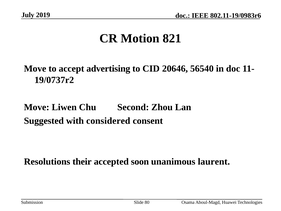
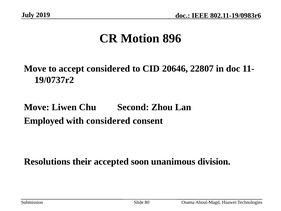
821: 821 -> 896
accept advertising: advertising -> considered
56540: 56540 -> 22807
Suggested: Suggested -> Employed
laurent: laurent -> division
